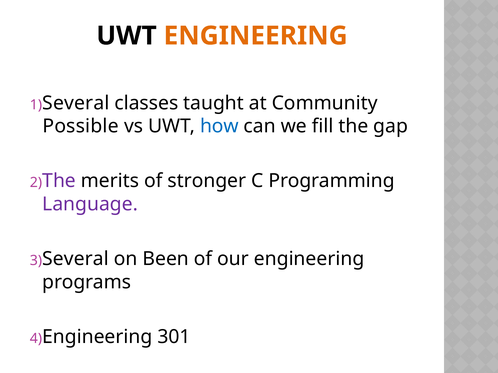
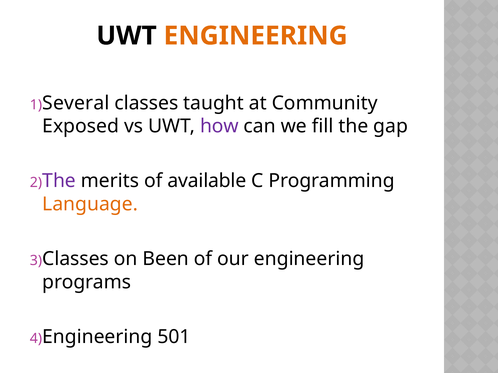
Possible: Possible -> Exposed
how colour: blue -> purple
stronger: stronger -> available
Language colour: purple -> orange
Several at (76, 259): Several -> Classes
301: 301 -> 501
